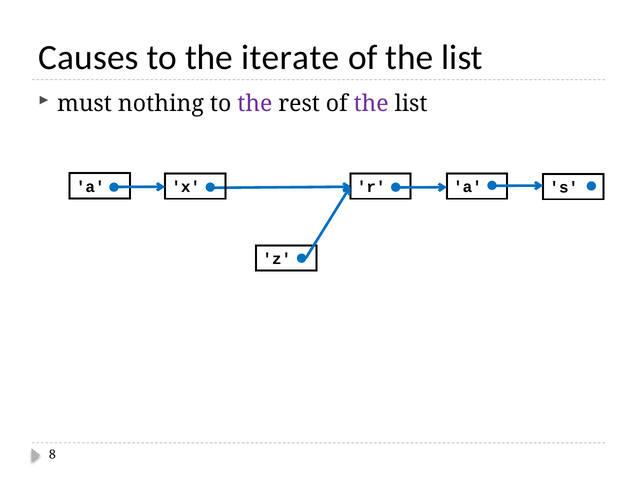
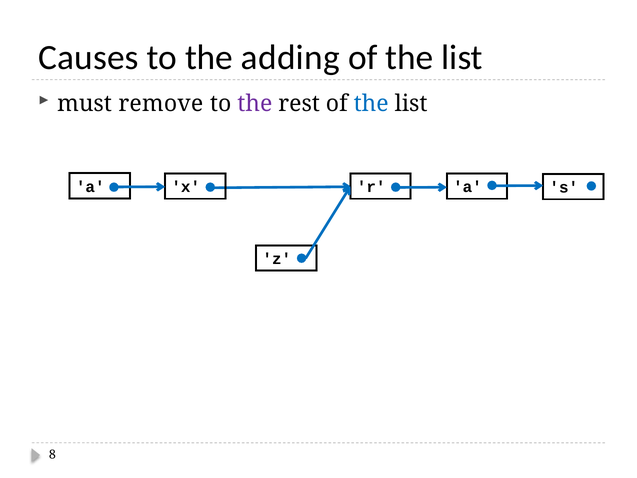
iterate: iterate -> adding
nothing: nothing -> remove
the at (371, 104) colour: purple -> blue
